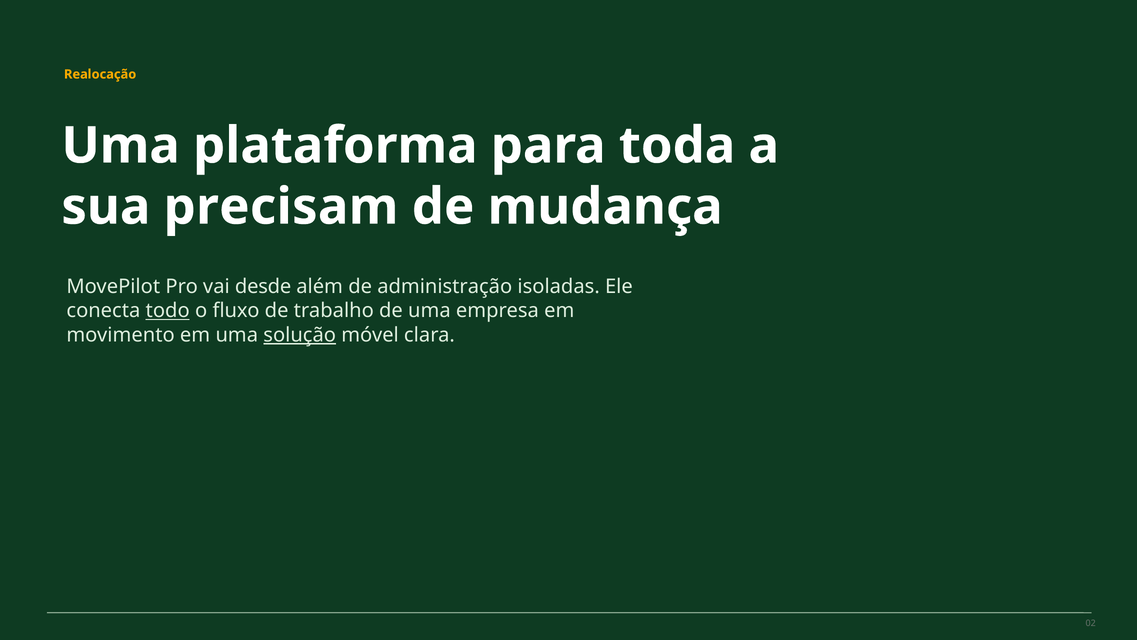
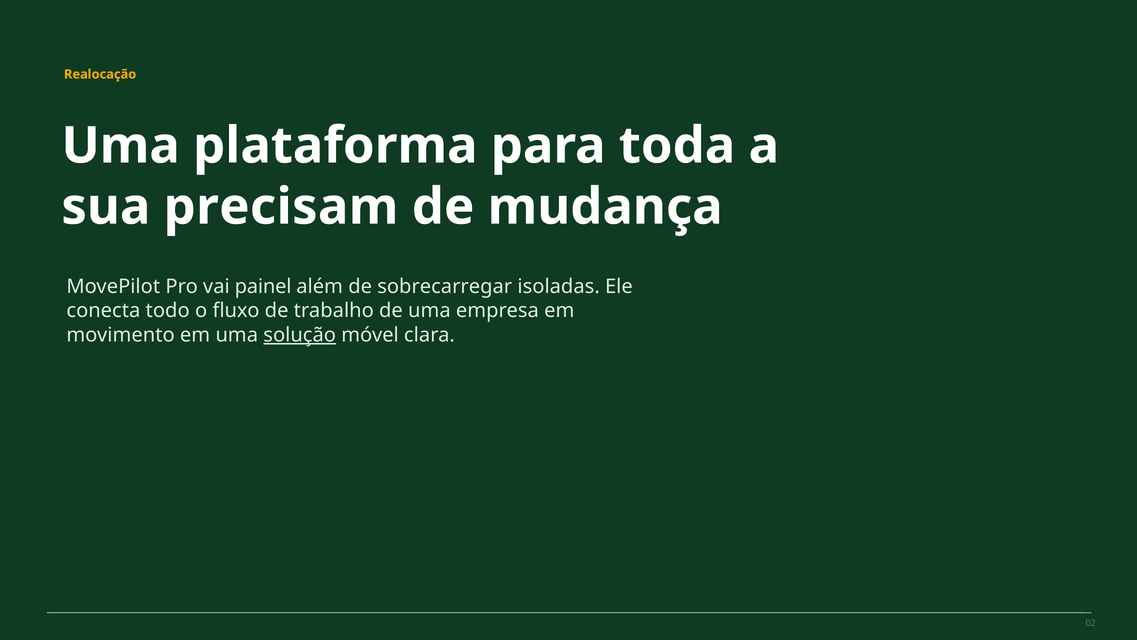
desde: desde -> painel
administração: administração -> sobrecarregar
todo underline: present -> none
